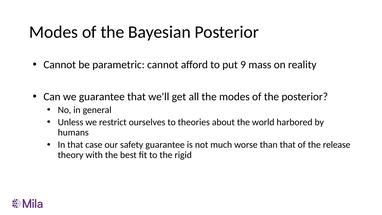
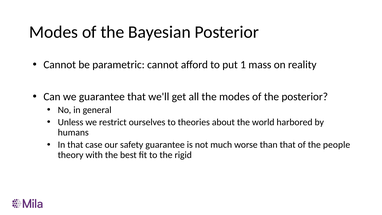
9: 9 -> 1
release: release -> people
